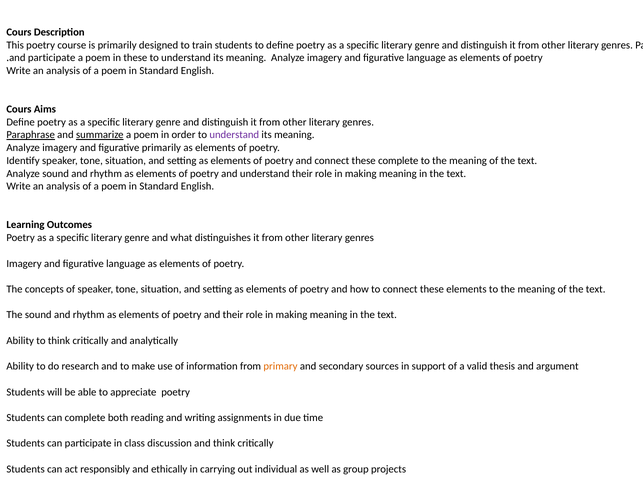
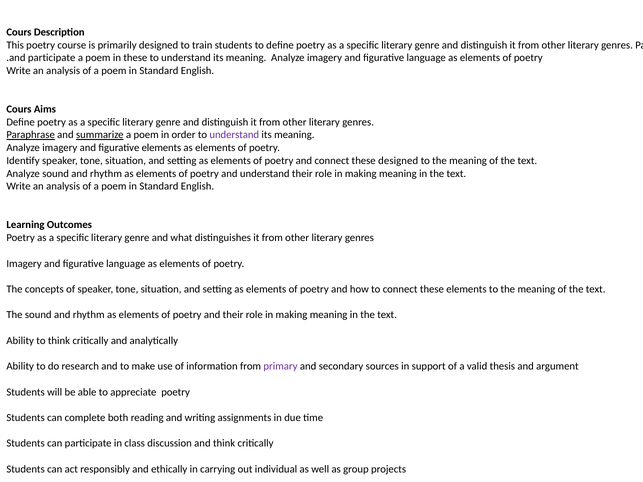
figurative primarily: primarily -> elements
these complete: complete -> designed
primary colour: orange -> purple
